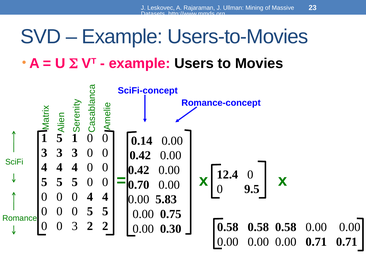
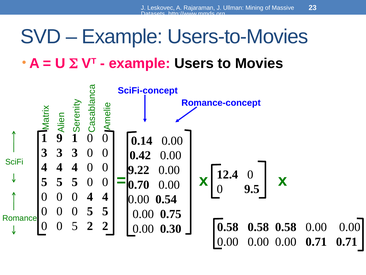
1 5: 5 -> 9
0.42 at (139, 170): 0.42 -> 9.22
5.83: 5.83 -> 0.54
3 at (75, 226): 3 -> 5
